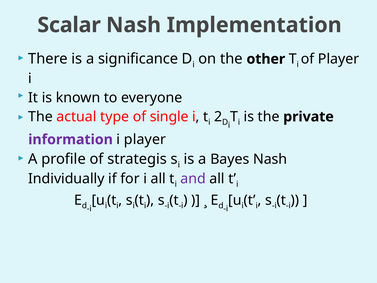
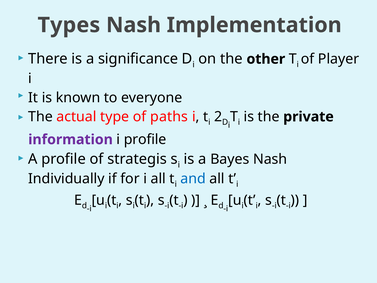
Scalar: Scalar -> Types
single: single -> paths
i player: player -> profile
and colour: purple -> blue
